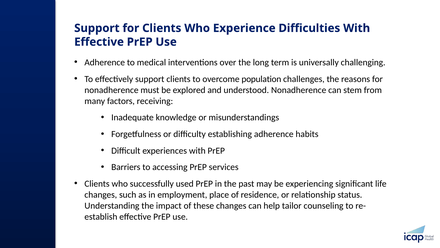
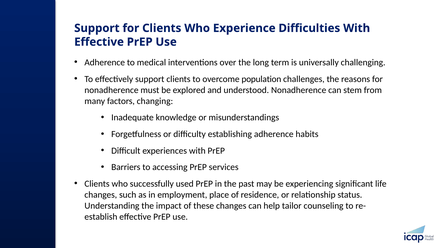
receiving: receiving -> changing
